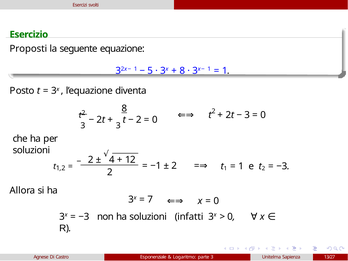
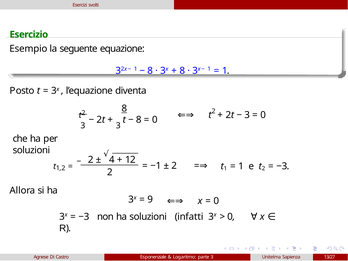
Proposti: Proposti -> Esempio
5 at (150, 71): 5 -> 8
2 at (139, 120): 2 -> 8
7: 7 -> 9
